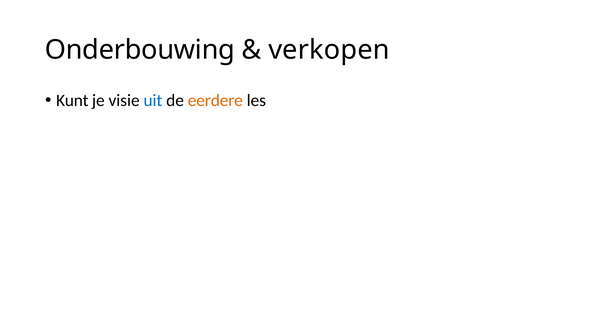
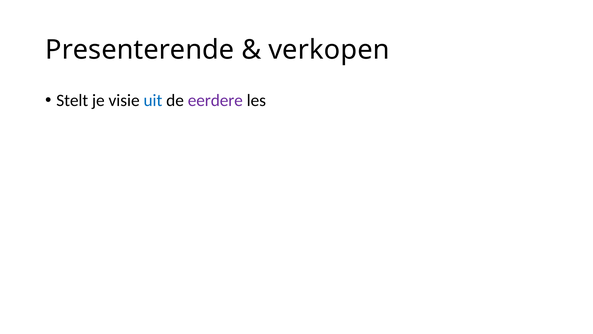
Onderbouwing: Onderbouwing -> Presenterende
Kunt: Kunt -> Stelt
eerdere colour: orange -> purple
